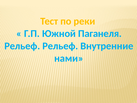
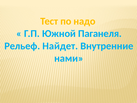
реки: реки -> надо
Рельеф Рельеф: Рельеф -> Найдет
